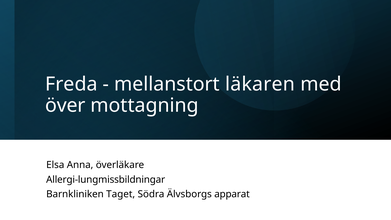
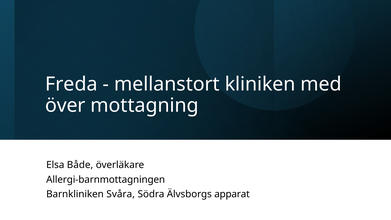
läkaren: läkaren -> kliniken
Anna: Anna -> Både
Allergi-lungmissbildningar: Allergi-lungmissbildningar -> Allergi-barnmottagningen
Taget: Taget -> Svåra
